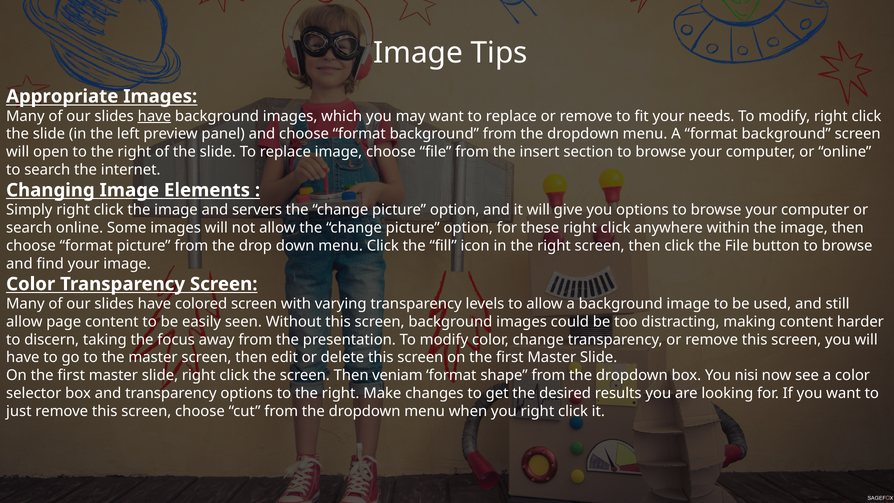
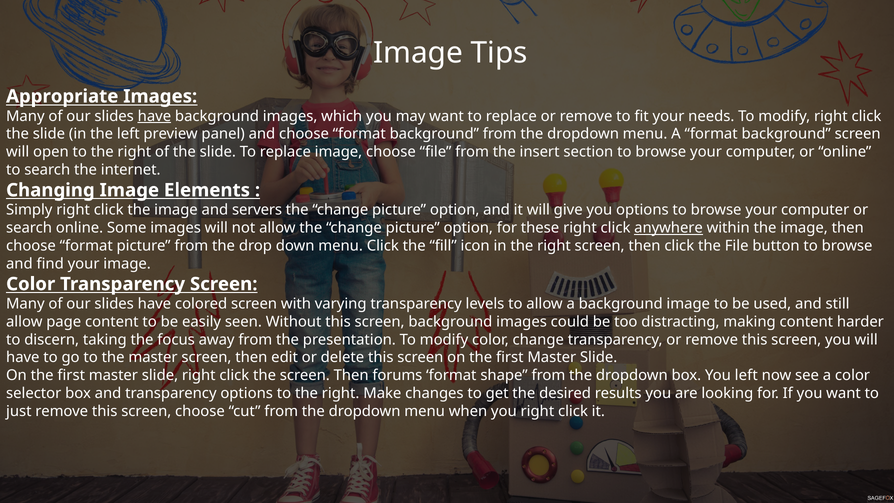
anywhere underline: none -> present
veniam: veniam -> forums
You nisi: nisi -> left
